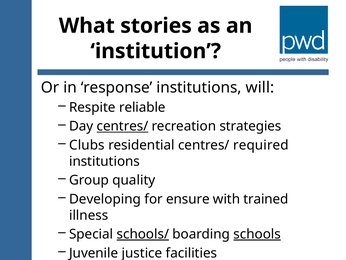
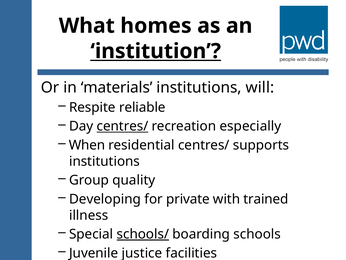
stories: stories -> homes
institution underline: none -> present
response: response -> materials
strategies: strategies -> especially
Clubs: Clubs -> When
required: required -> supports
ensure: ensure -> private
schools underline: present -> none
